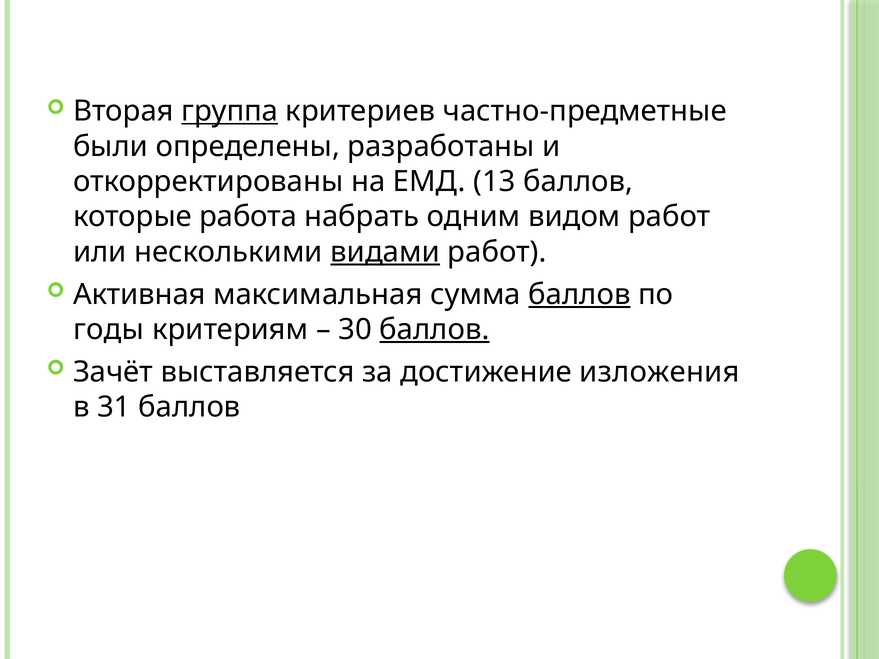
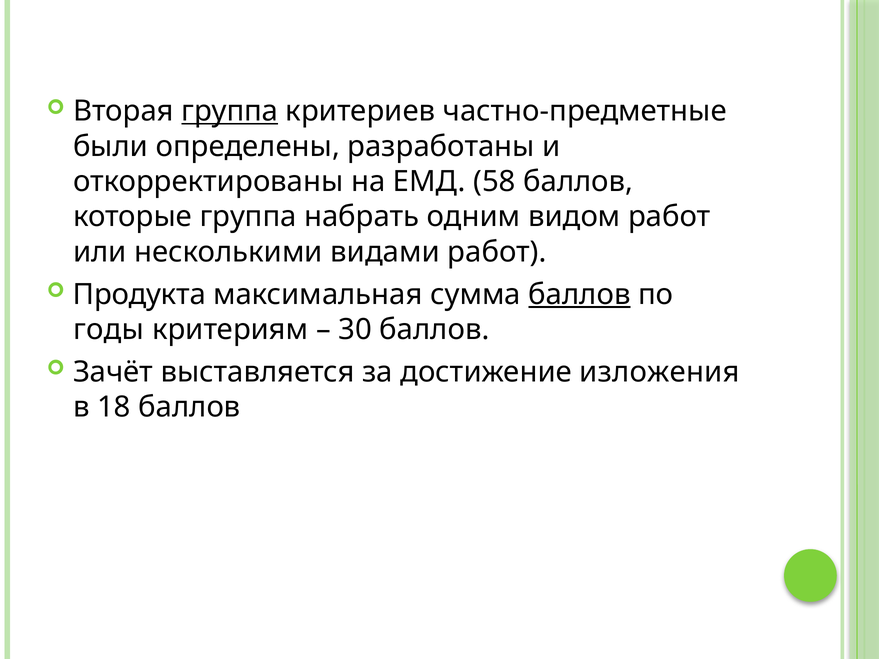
13: 13 -> 58
которые работа: работа -> группа
видами underline: present -> none
Активная: Активная -> Продукта
баллов at (434, 330) underline: present -> none
31: 31 -> 18
